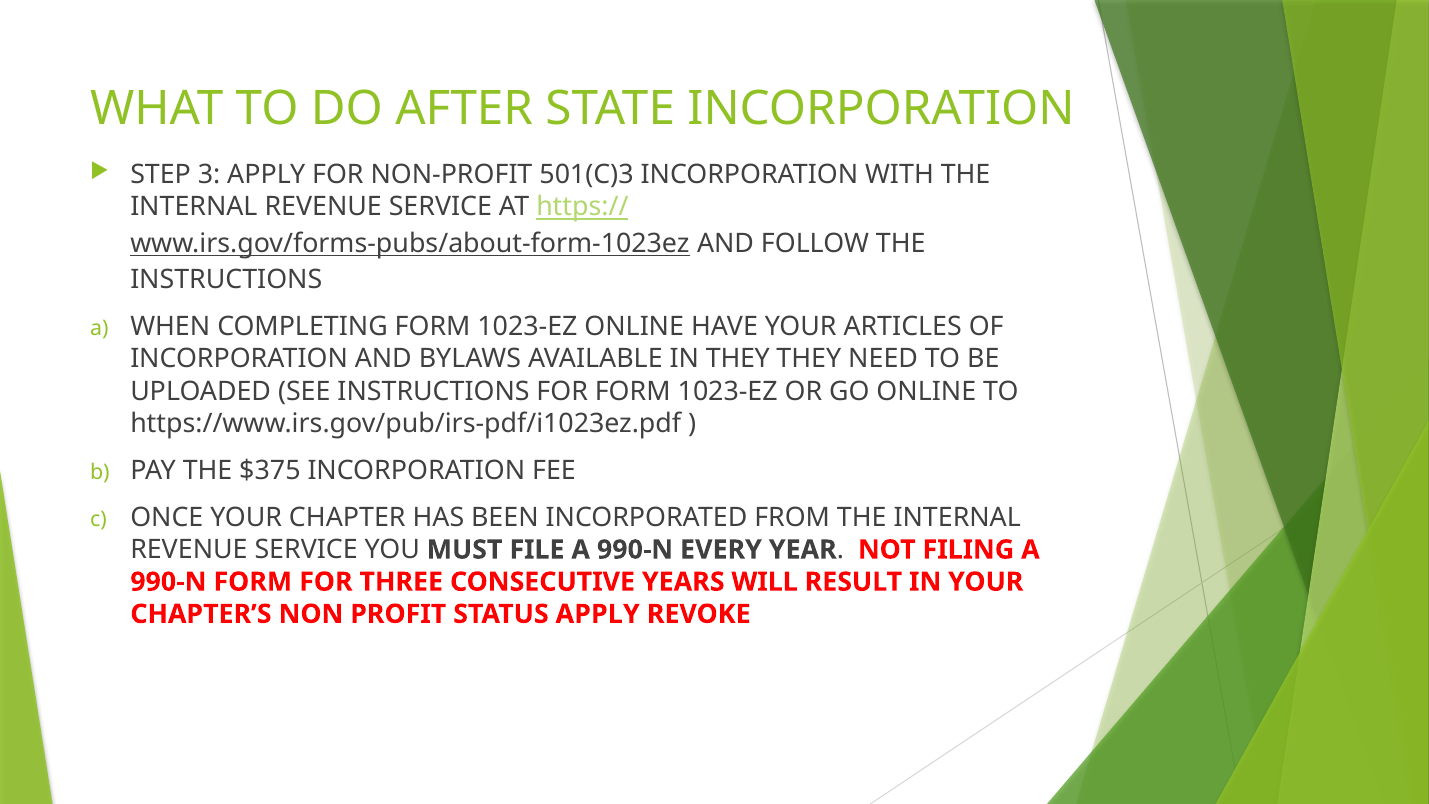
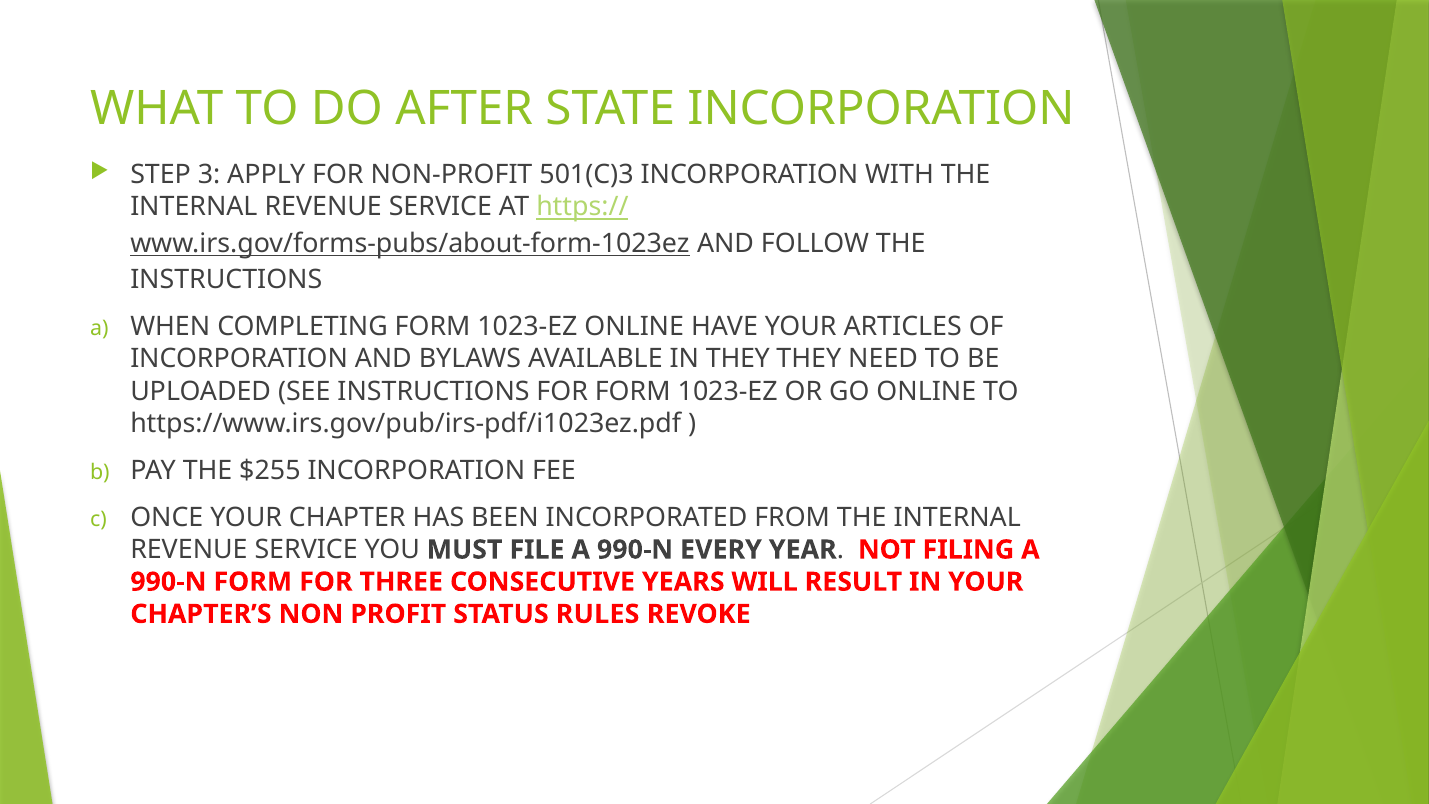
$375: $375 -> $255
STATUS APPLY: APPLY -> RULES
